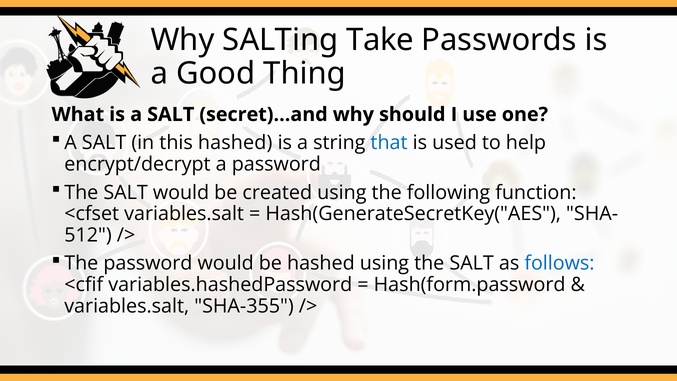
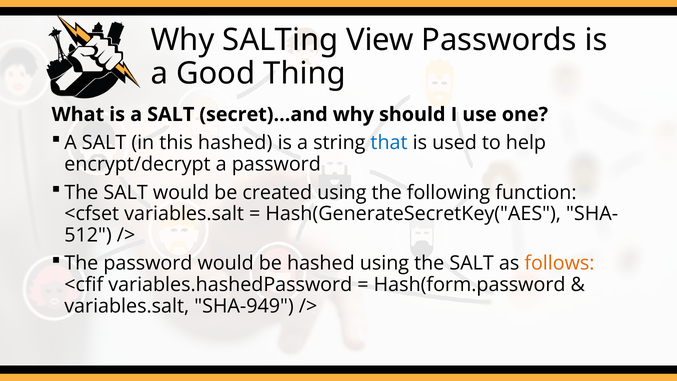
Take: Take -> View
follows colour: blue -> orange
SHA-355: SHA-355 -> SHA-949
